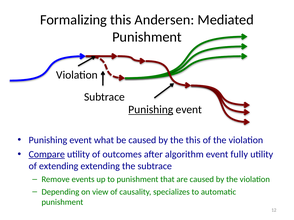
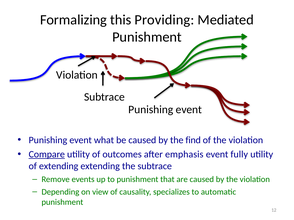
Andersen: Andersen -> Providing
Punishing at (151, 110) underline: present -> none
the this: this -> find
algorithm: algorithm -> emphasis
